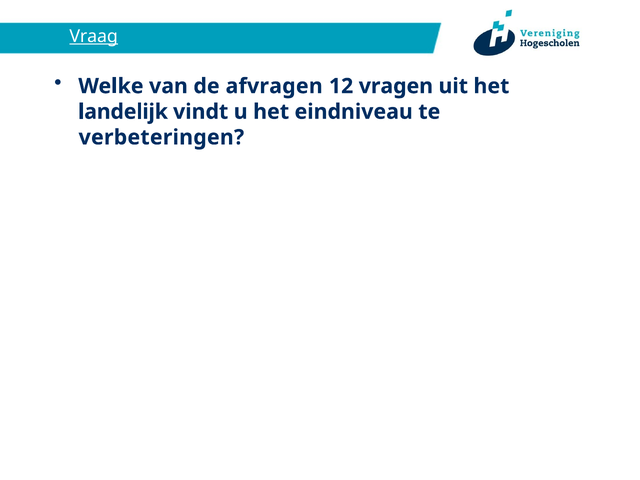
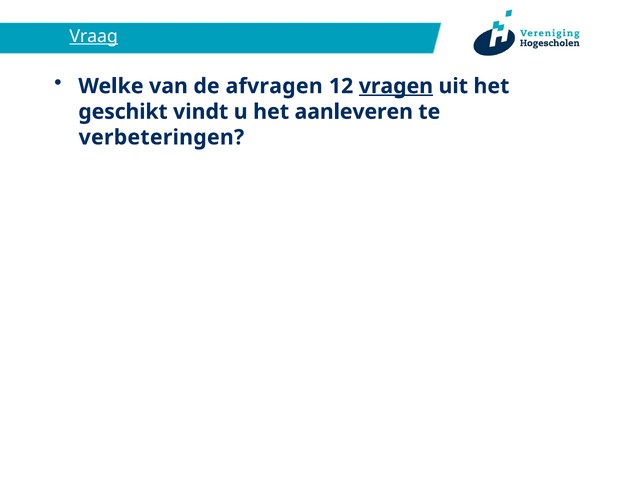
vragen underline: none -> present
landelijk: landelijk -> geschikt
eindniveau: eindniveau -> aanleveren
